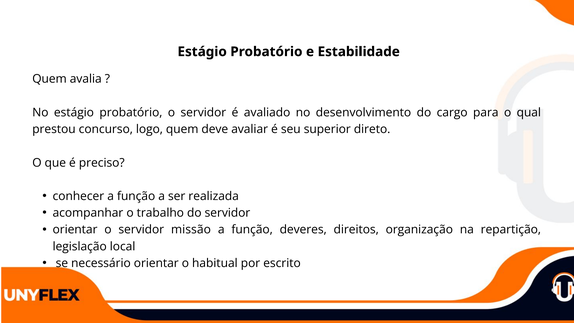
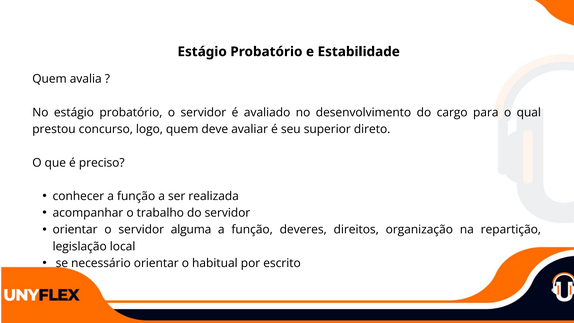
missão: missão -> alguma
